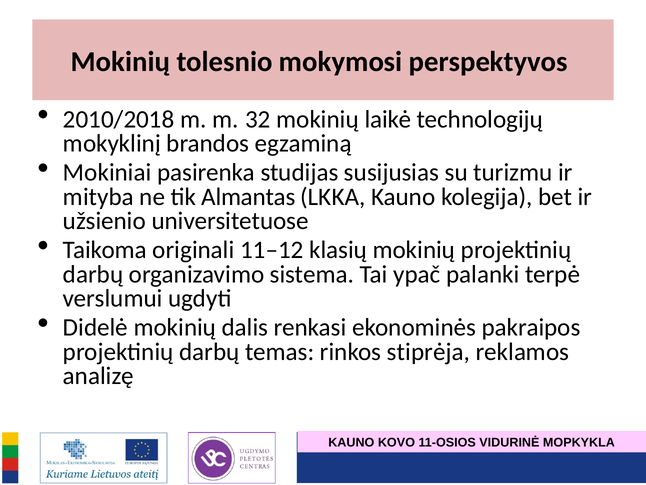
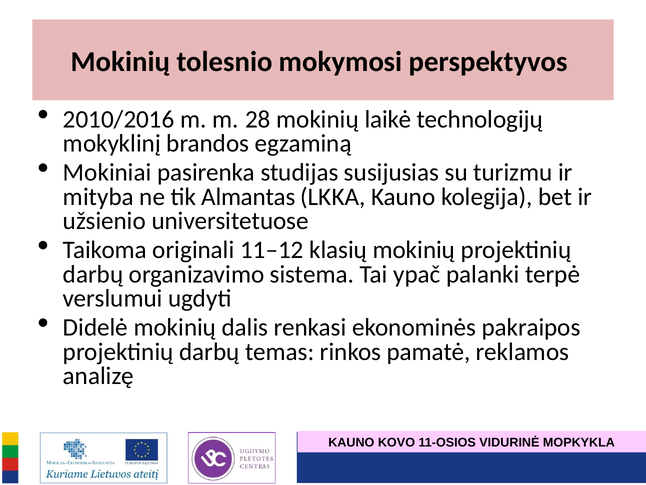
2010/2018: 2010/2018 -> 2010/2016
32: 32 -> 28
stiprėja: stiprėja -> pamatė
